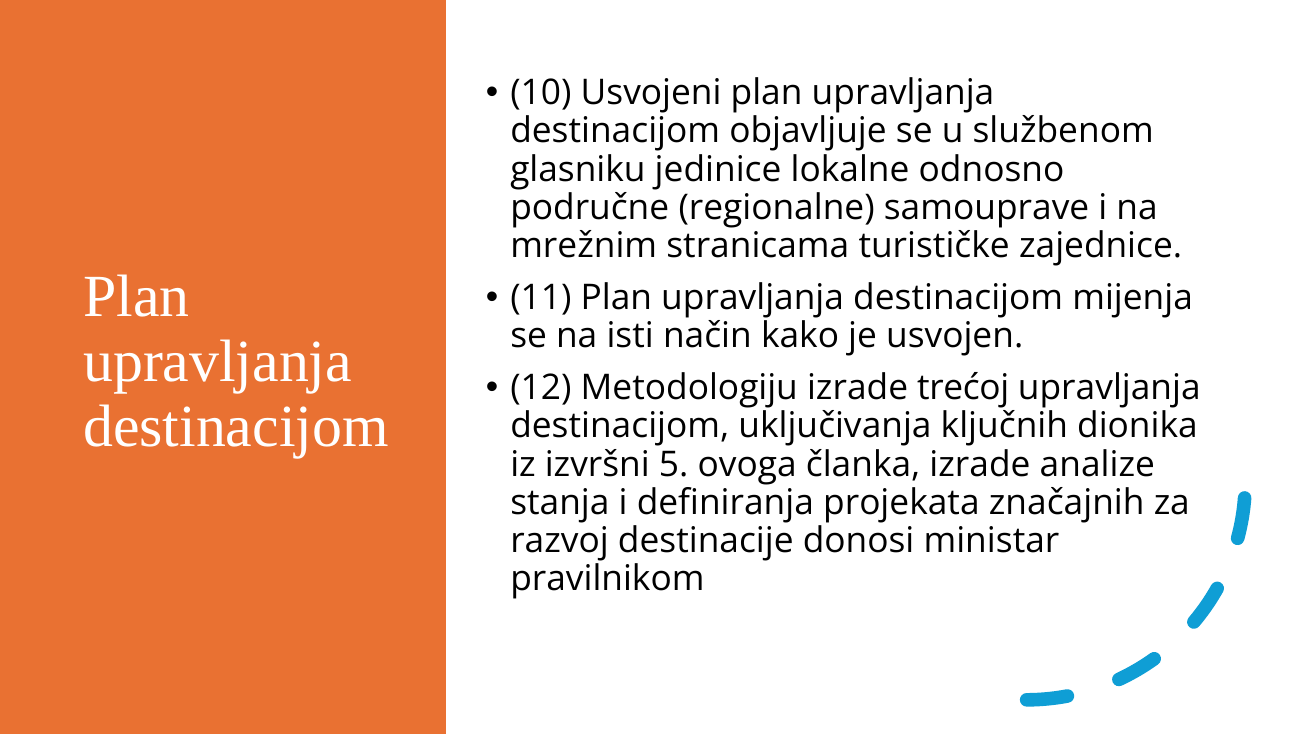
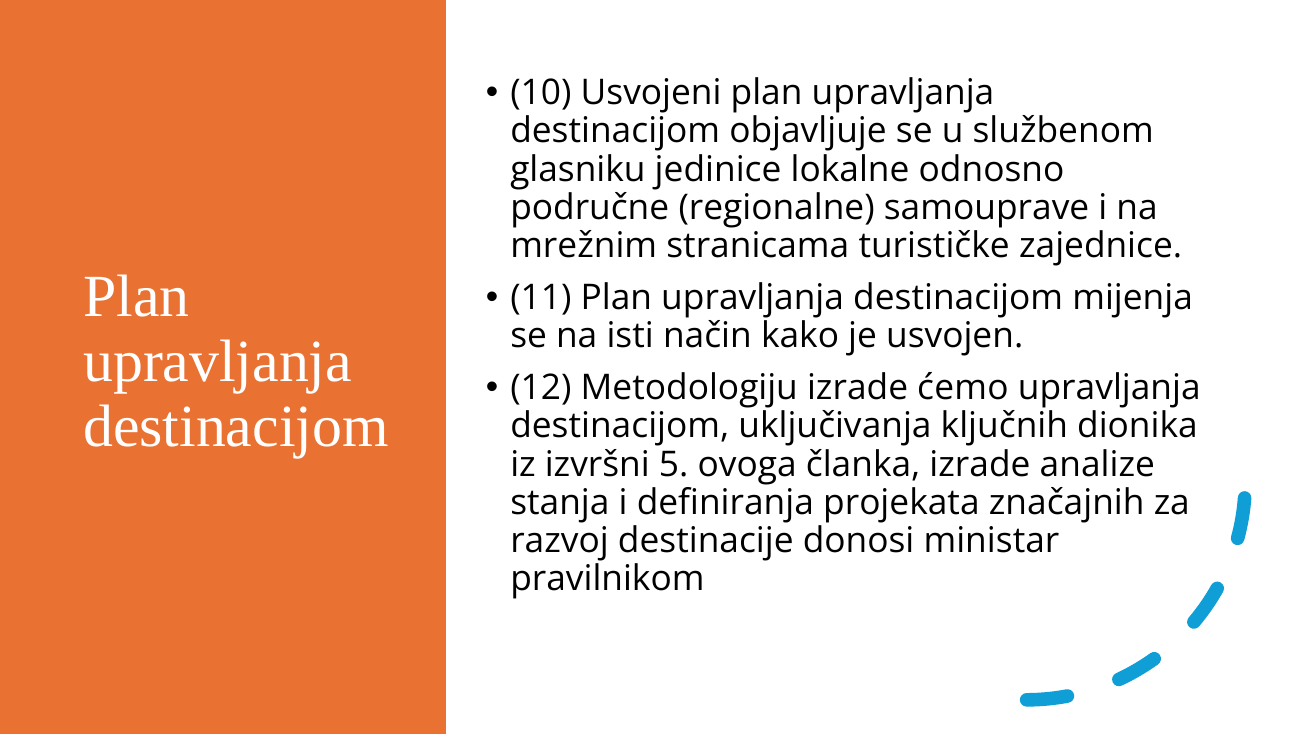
trećoj: trećoj -> ćemo
